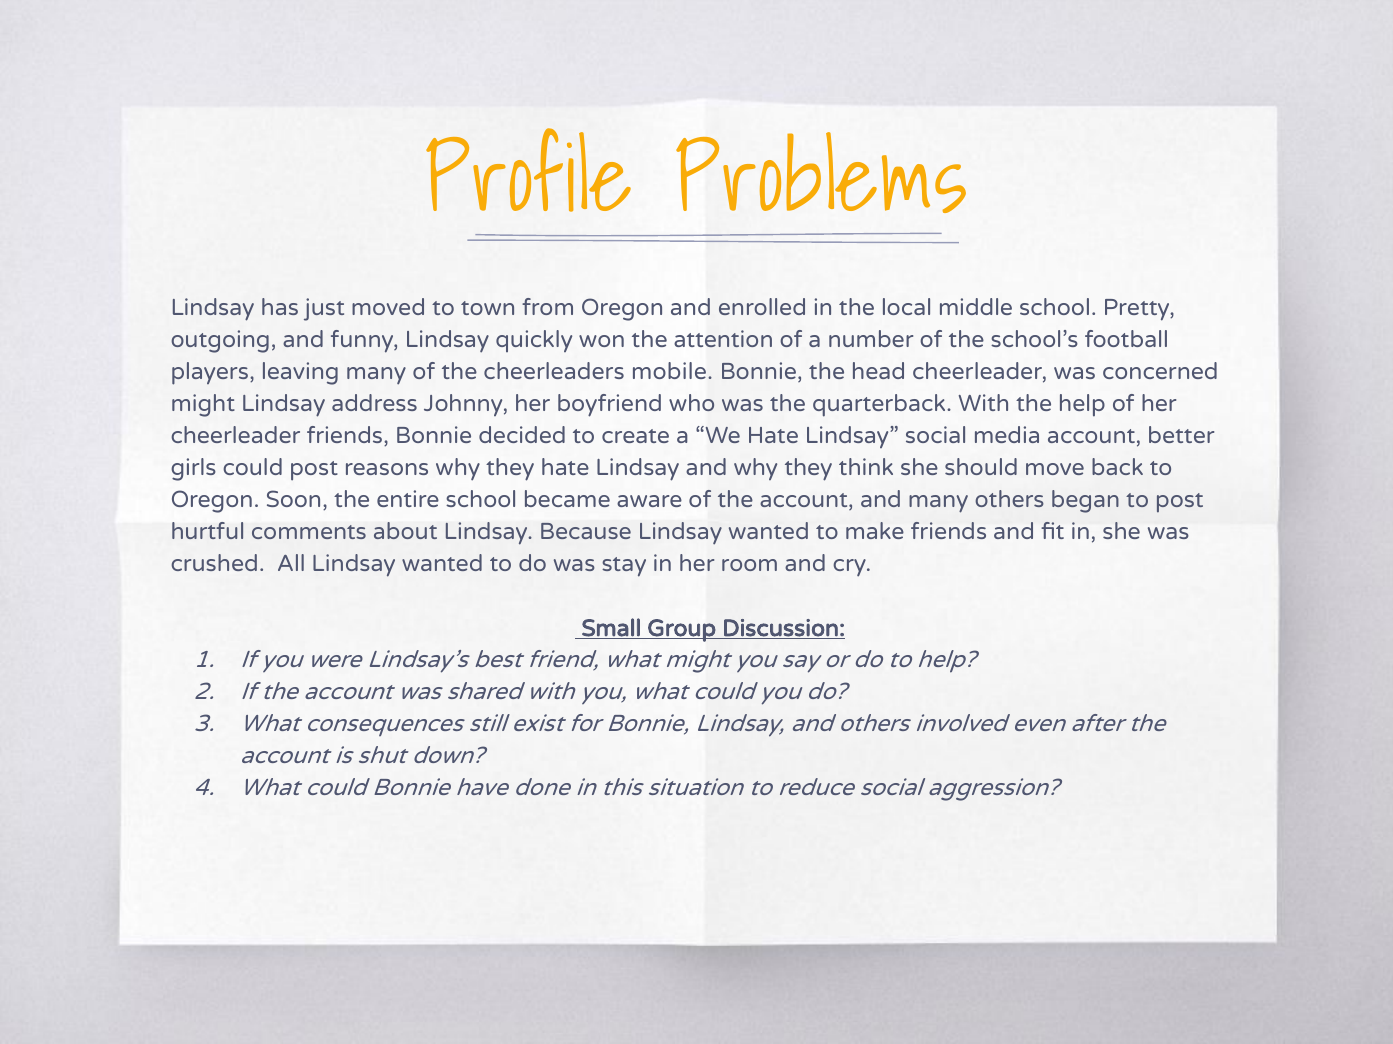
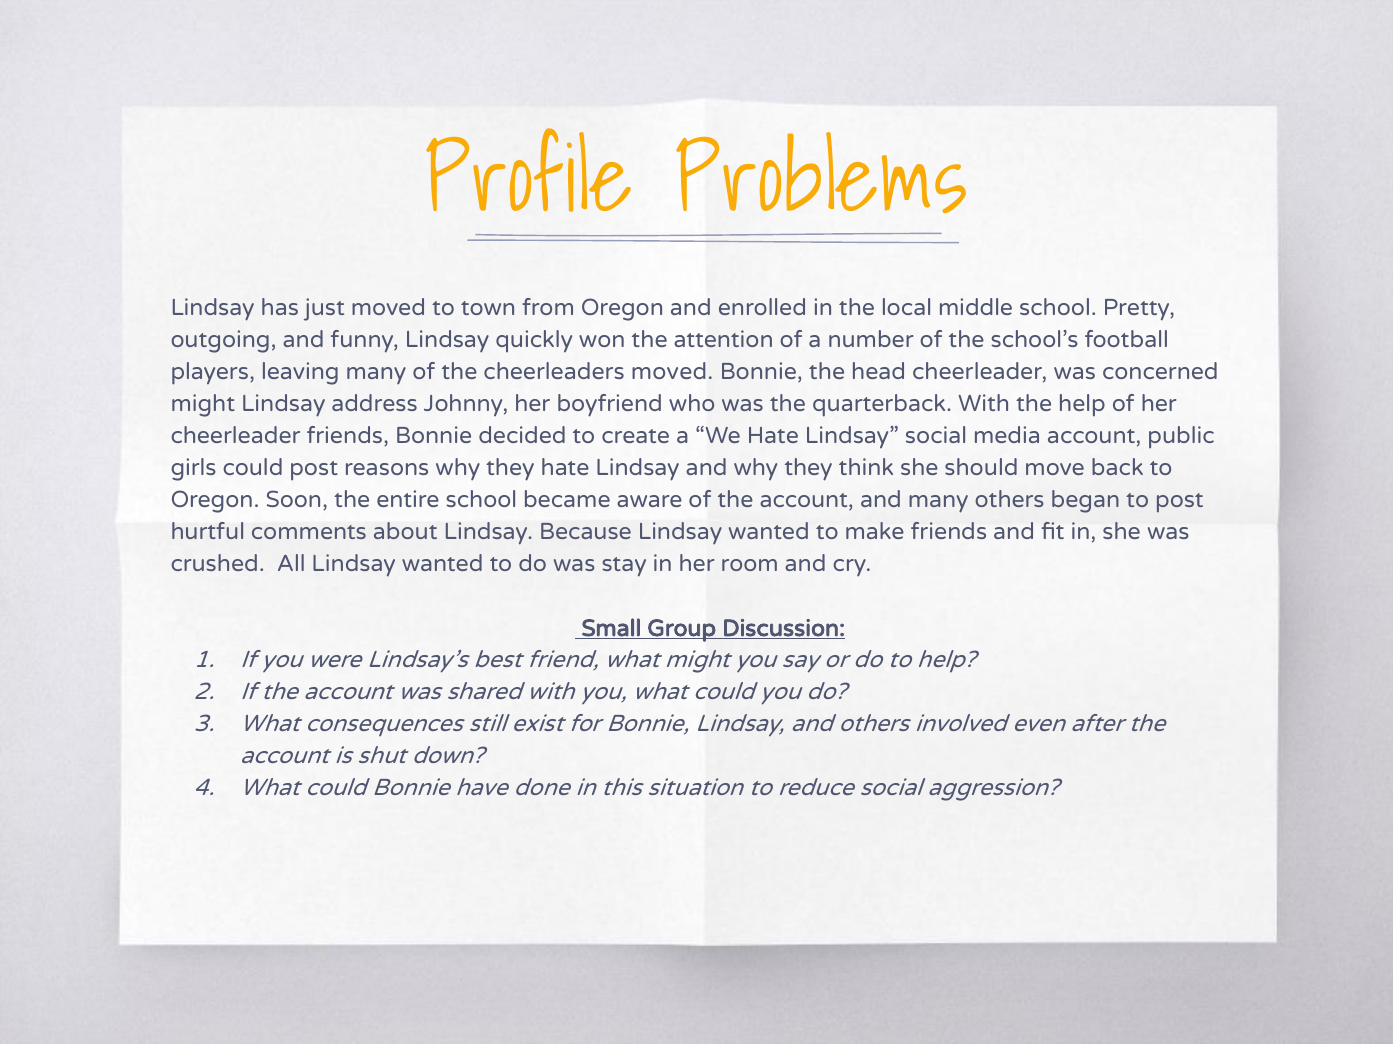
cheerleaders mobile: mobile -> moved
better: better -> public
